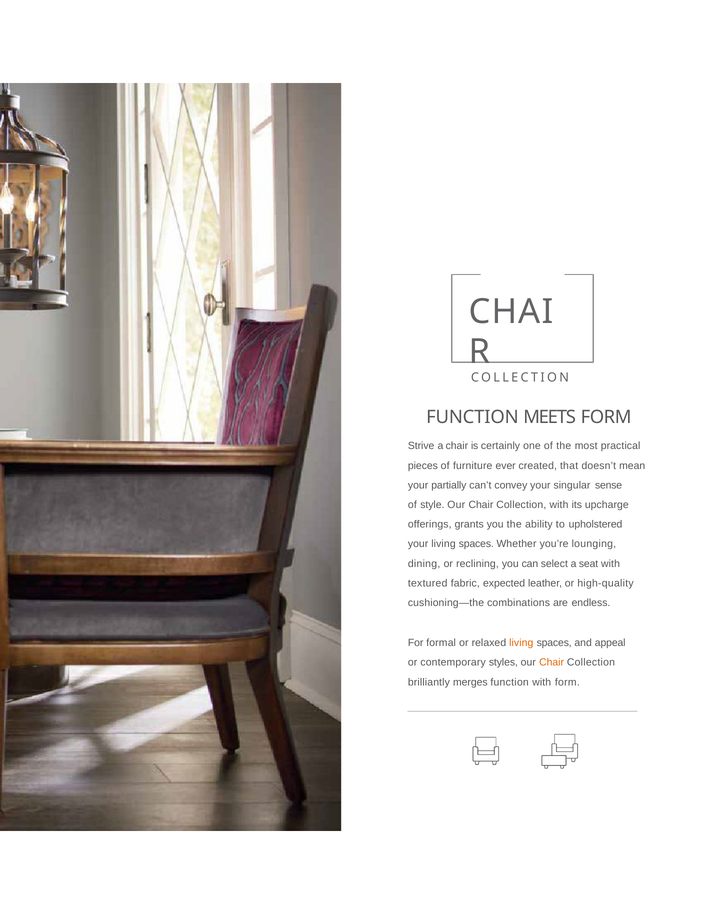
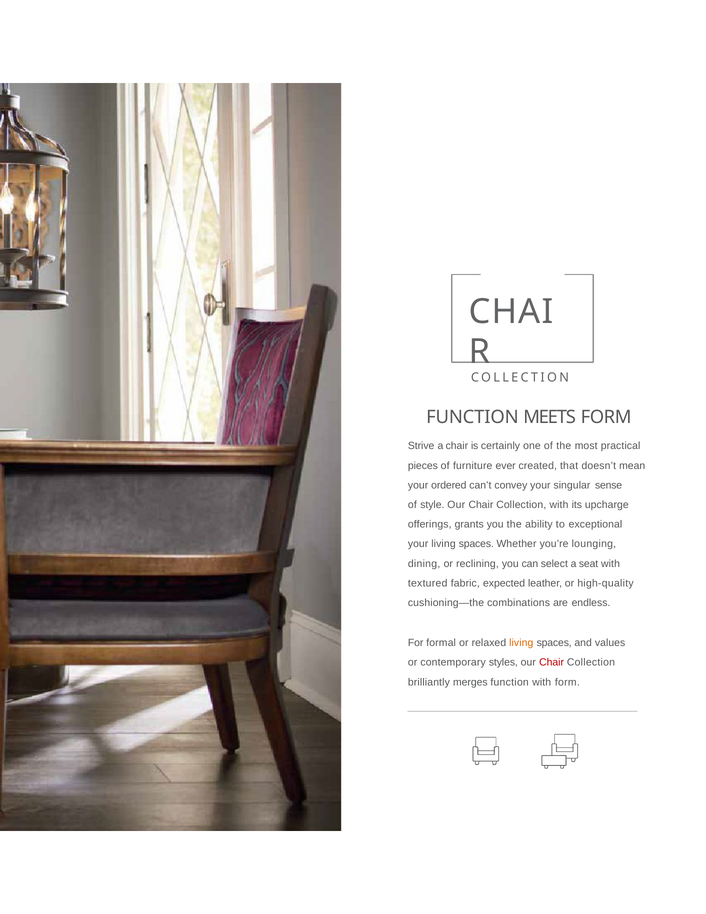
partially: partially -> ordered
upholstered: upholstered -> exceptional
appeal: appeal -> values
Chair at (552, 662) colour: orange -> red
